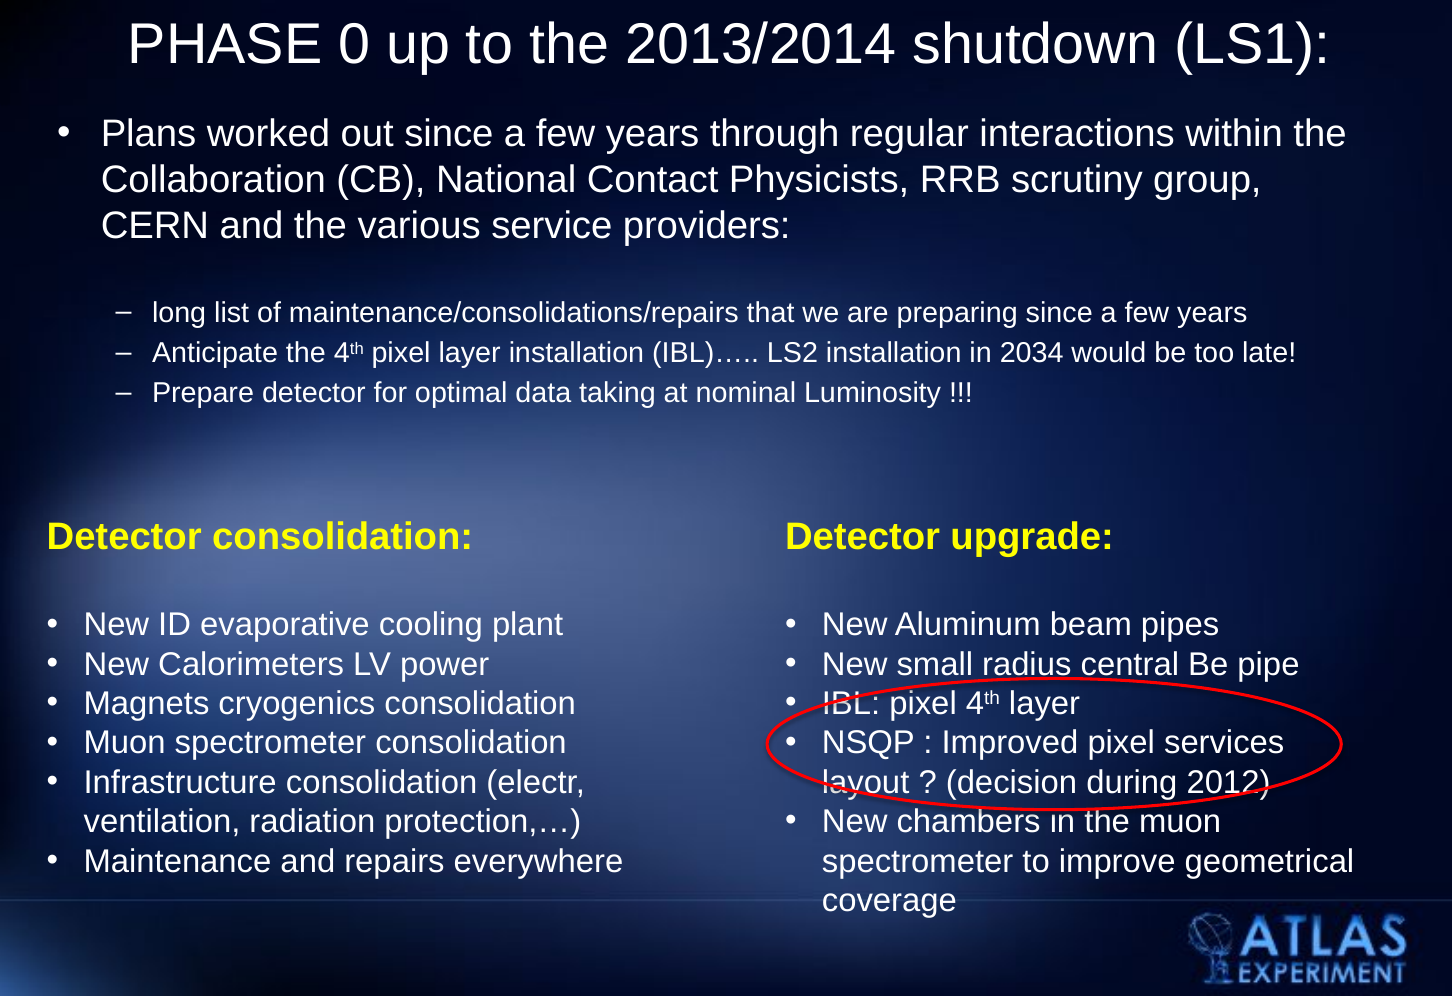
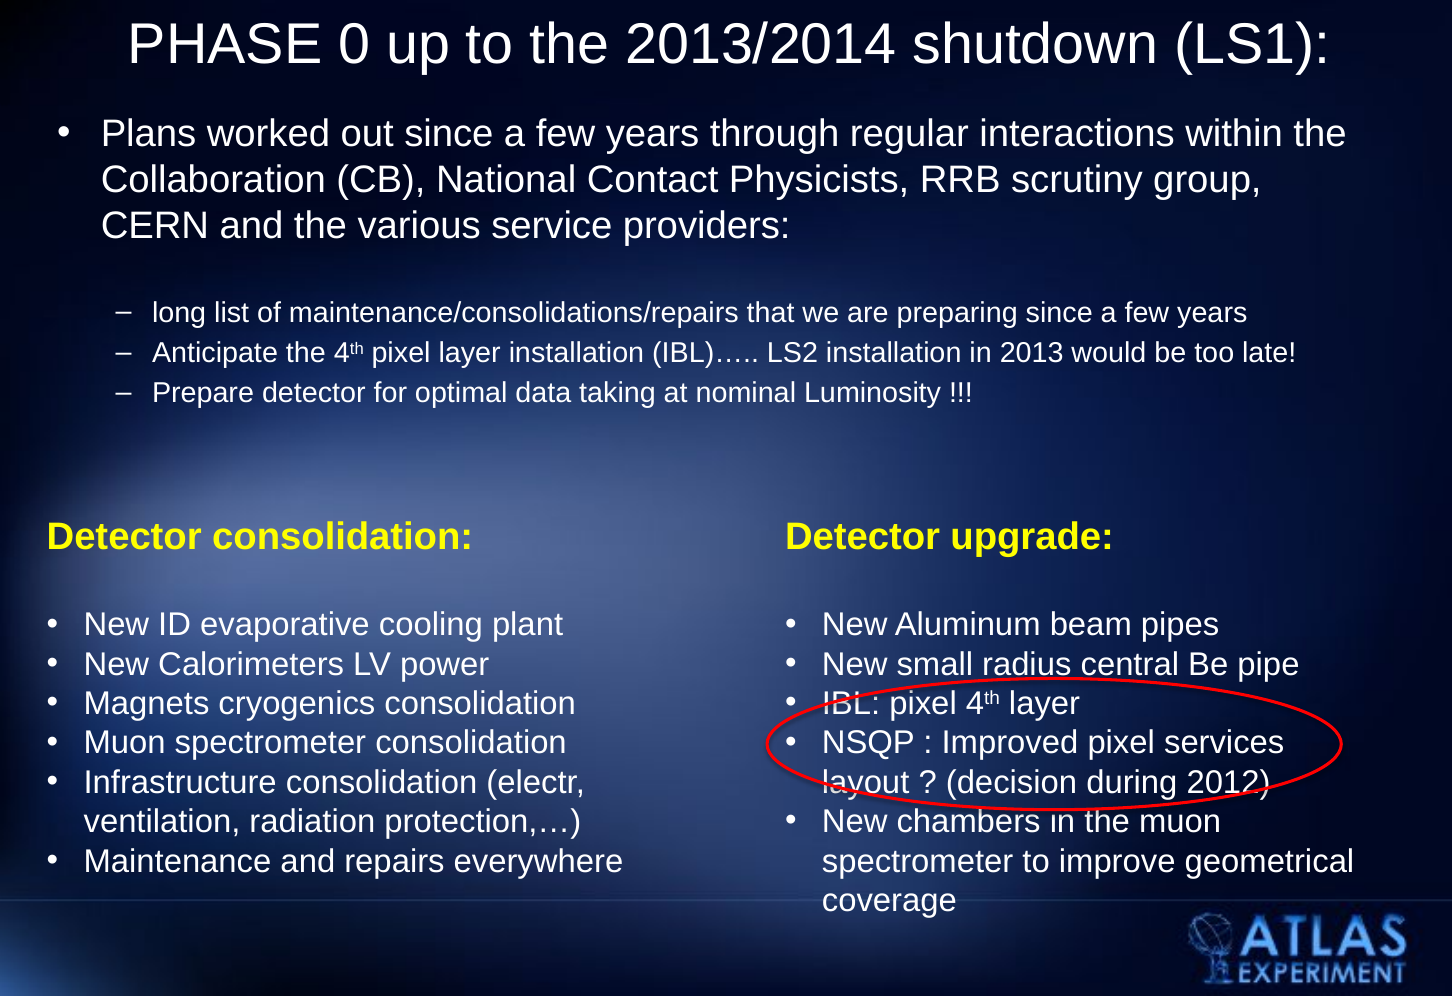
2034: 2034 -> 2013
